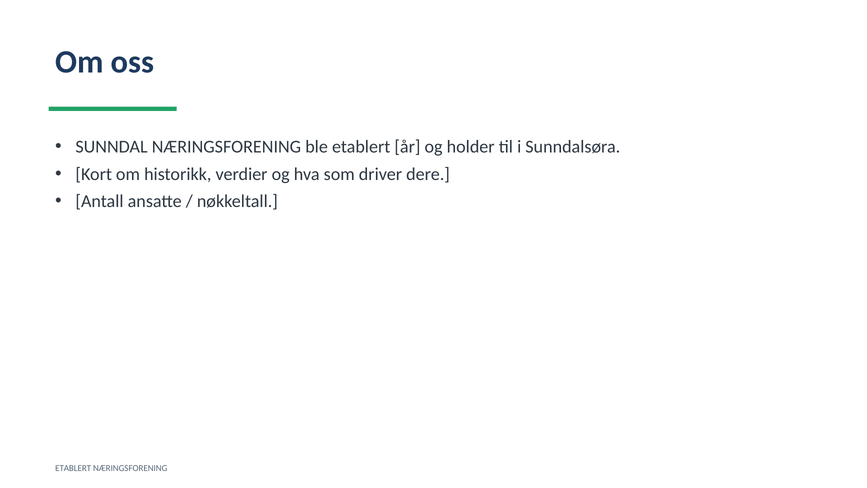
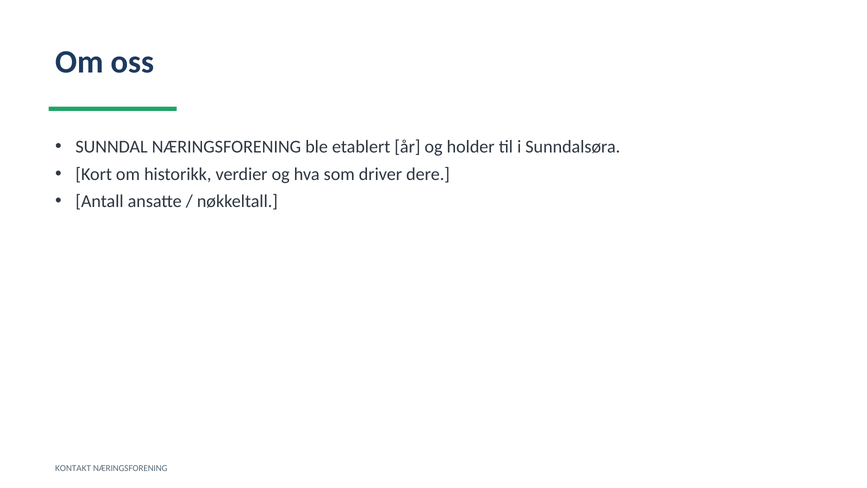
ETABLERT at (73, 468): ETABLERT -> KONTAKT
